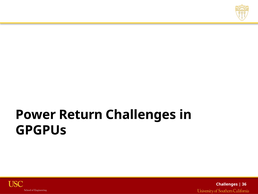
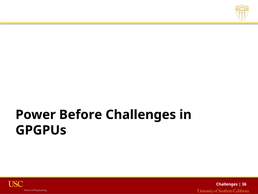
Return: Return -> Before
